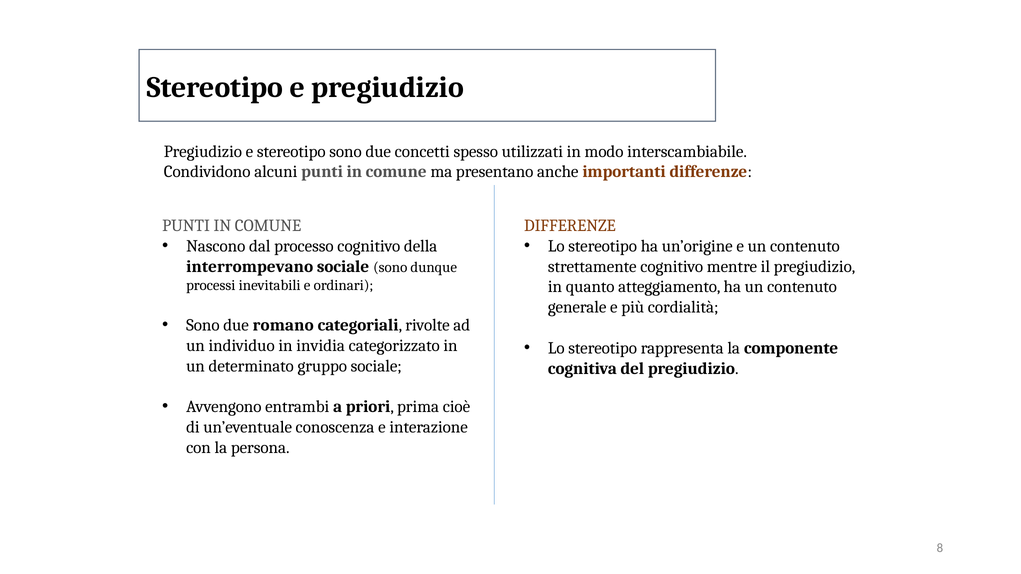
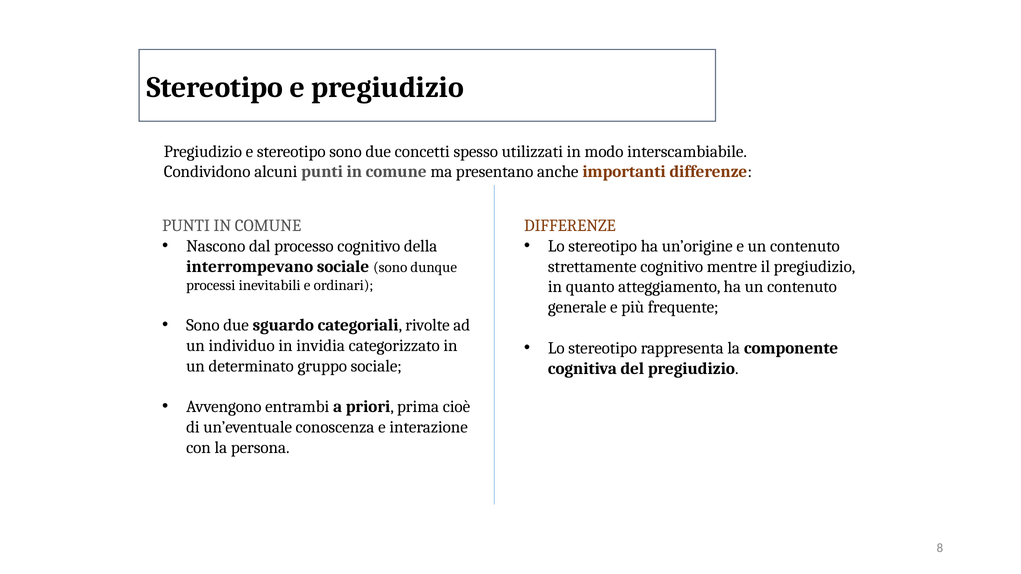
cordialità: cordialità -> frequente
romano: romano -> sguardo
